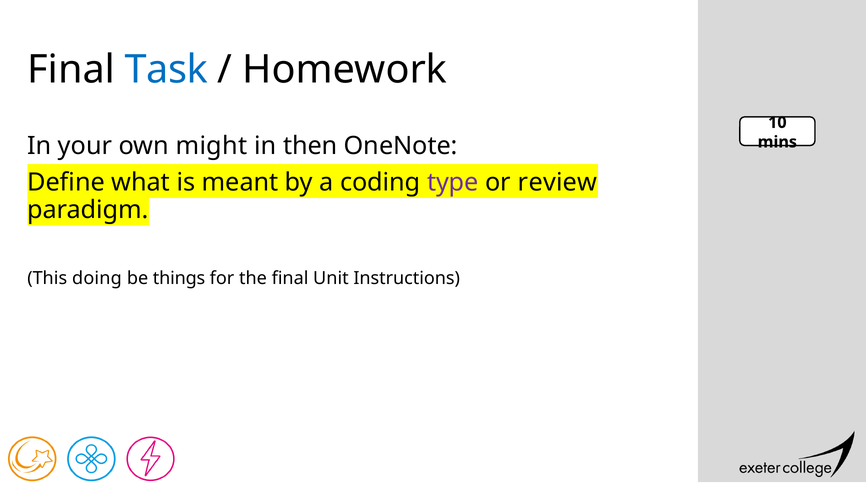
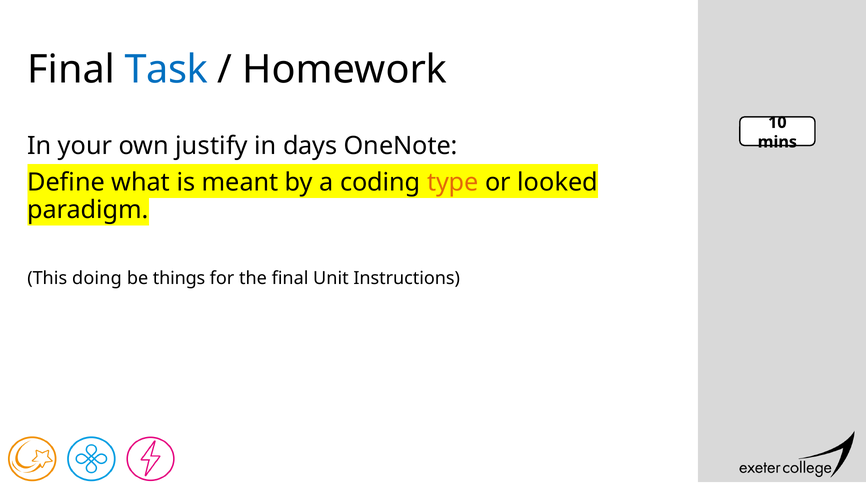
might: might -> justify
then: then -> days
type colour: purple -> orange
review: review -> looked
